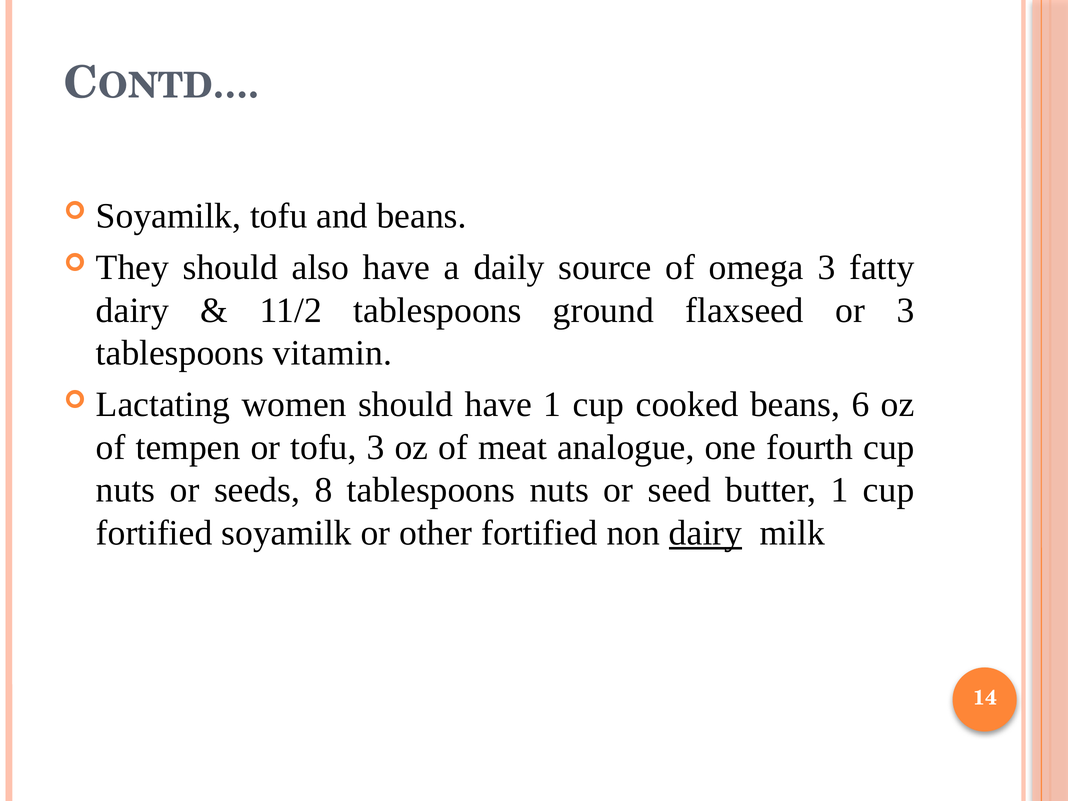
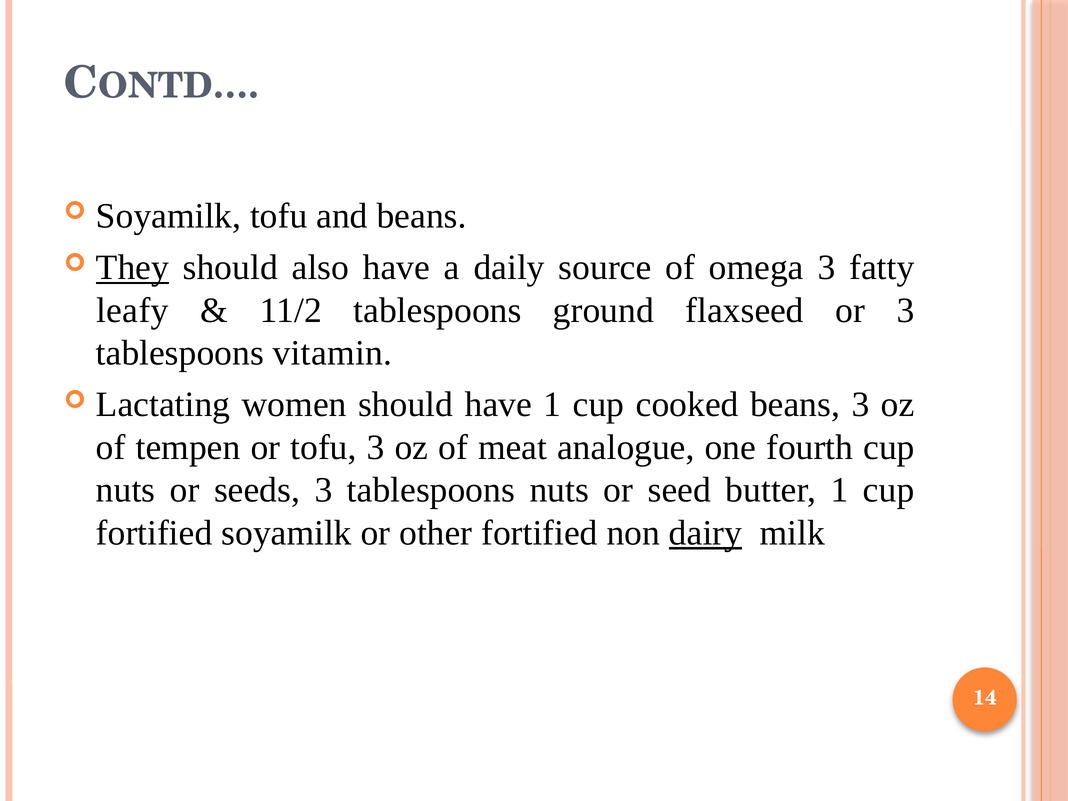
They underline: none -> present
dairy at (132, 310): dairy -> leafy
beans 6: 6 -> 3
seeds 8: 8 -> 3
